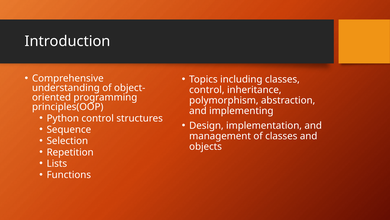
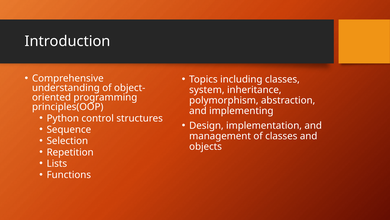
control at (207, 90): control -> system
